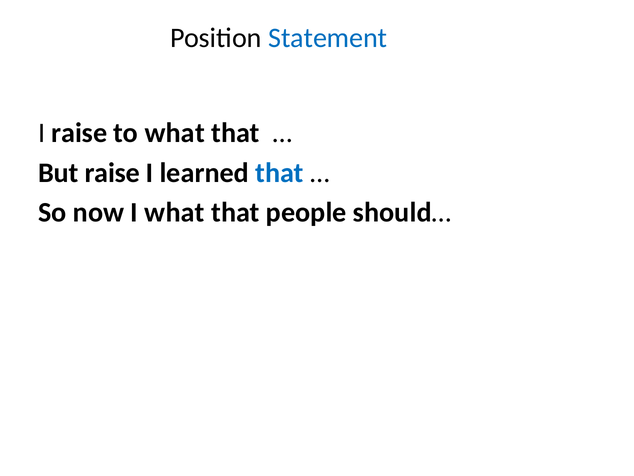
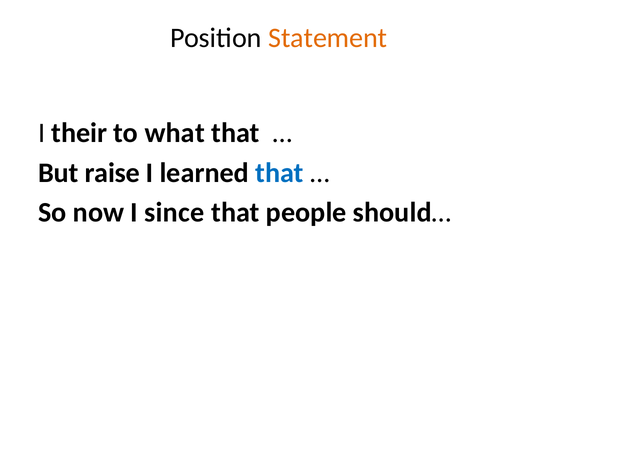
Statement colour: blue -> orange
I raise: raise -> their
I what: what -> since
